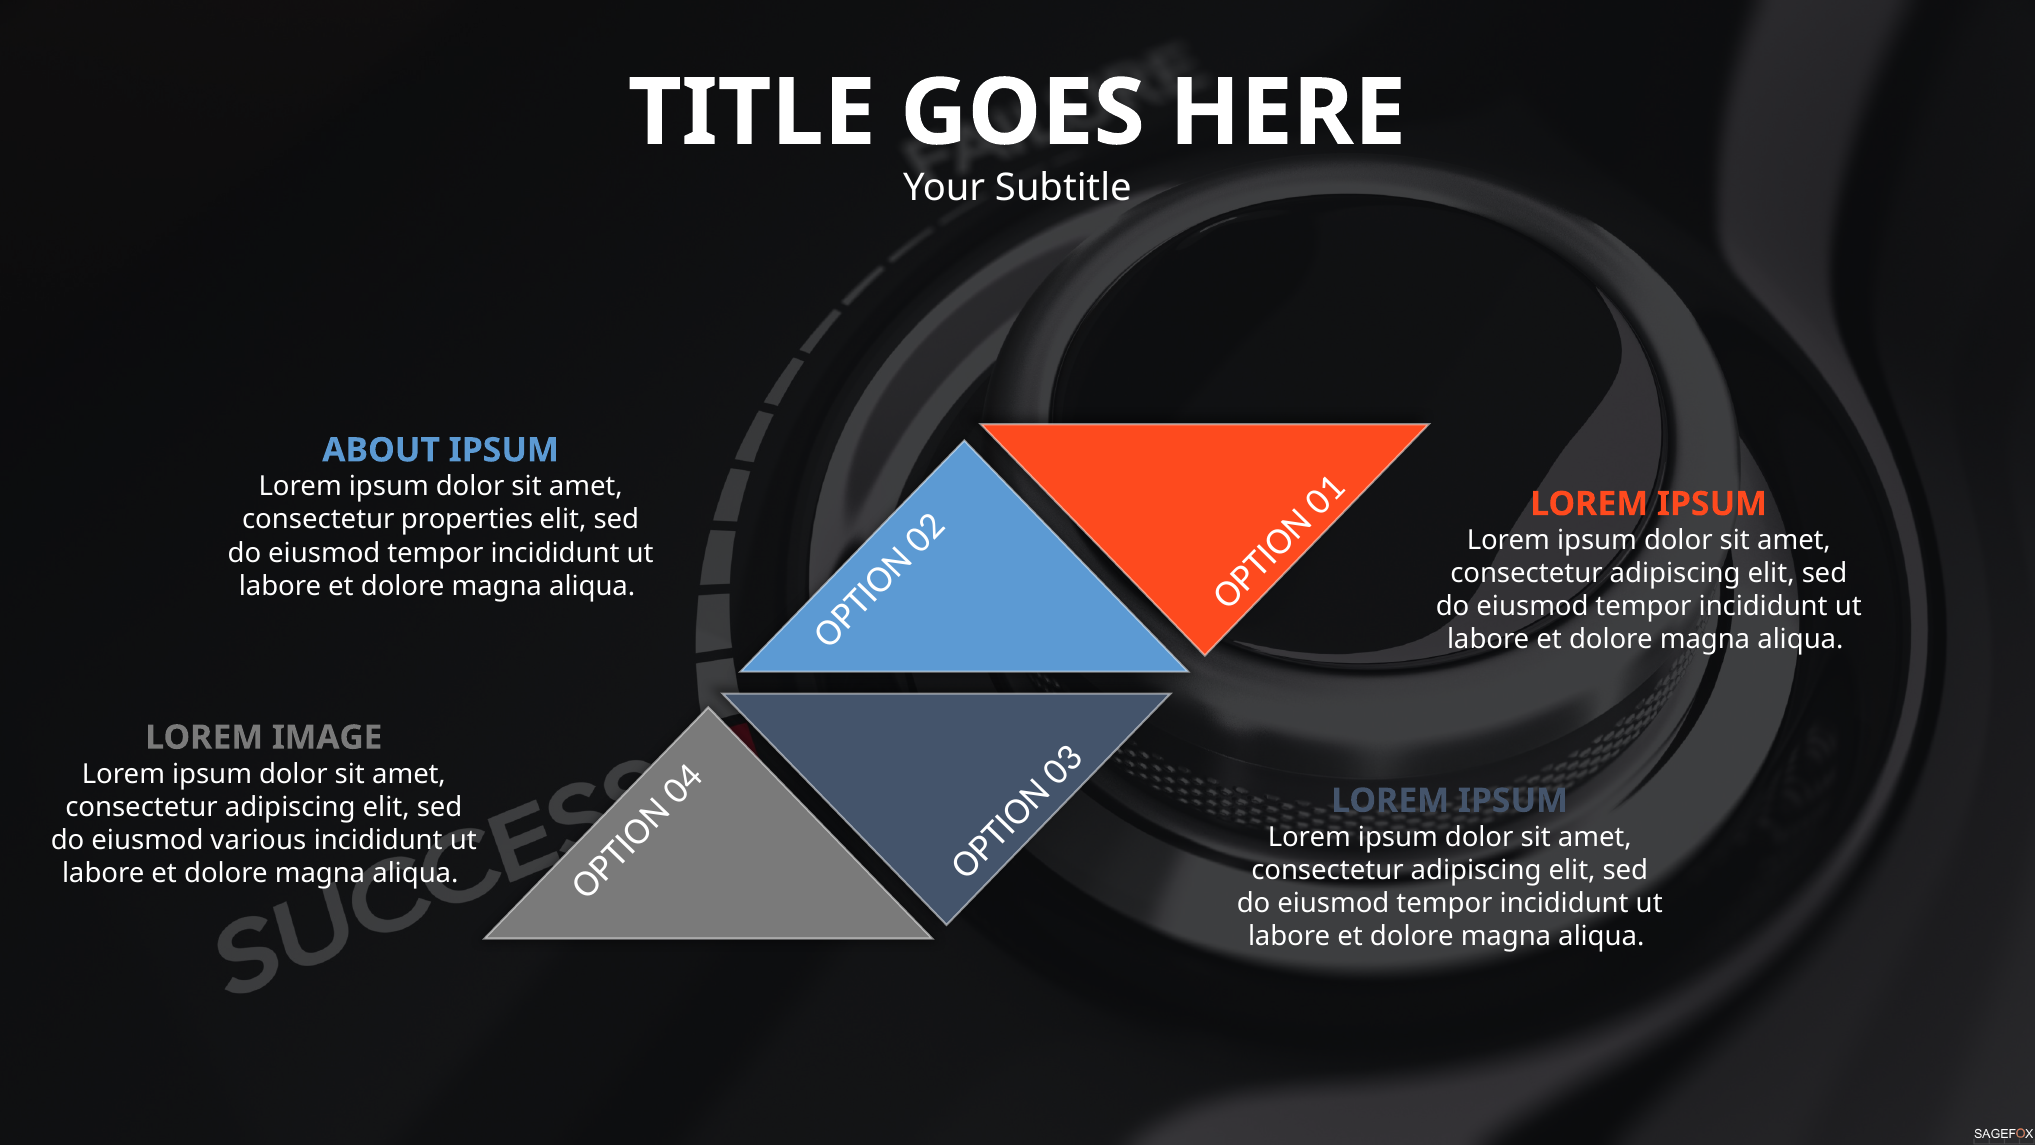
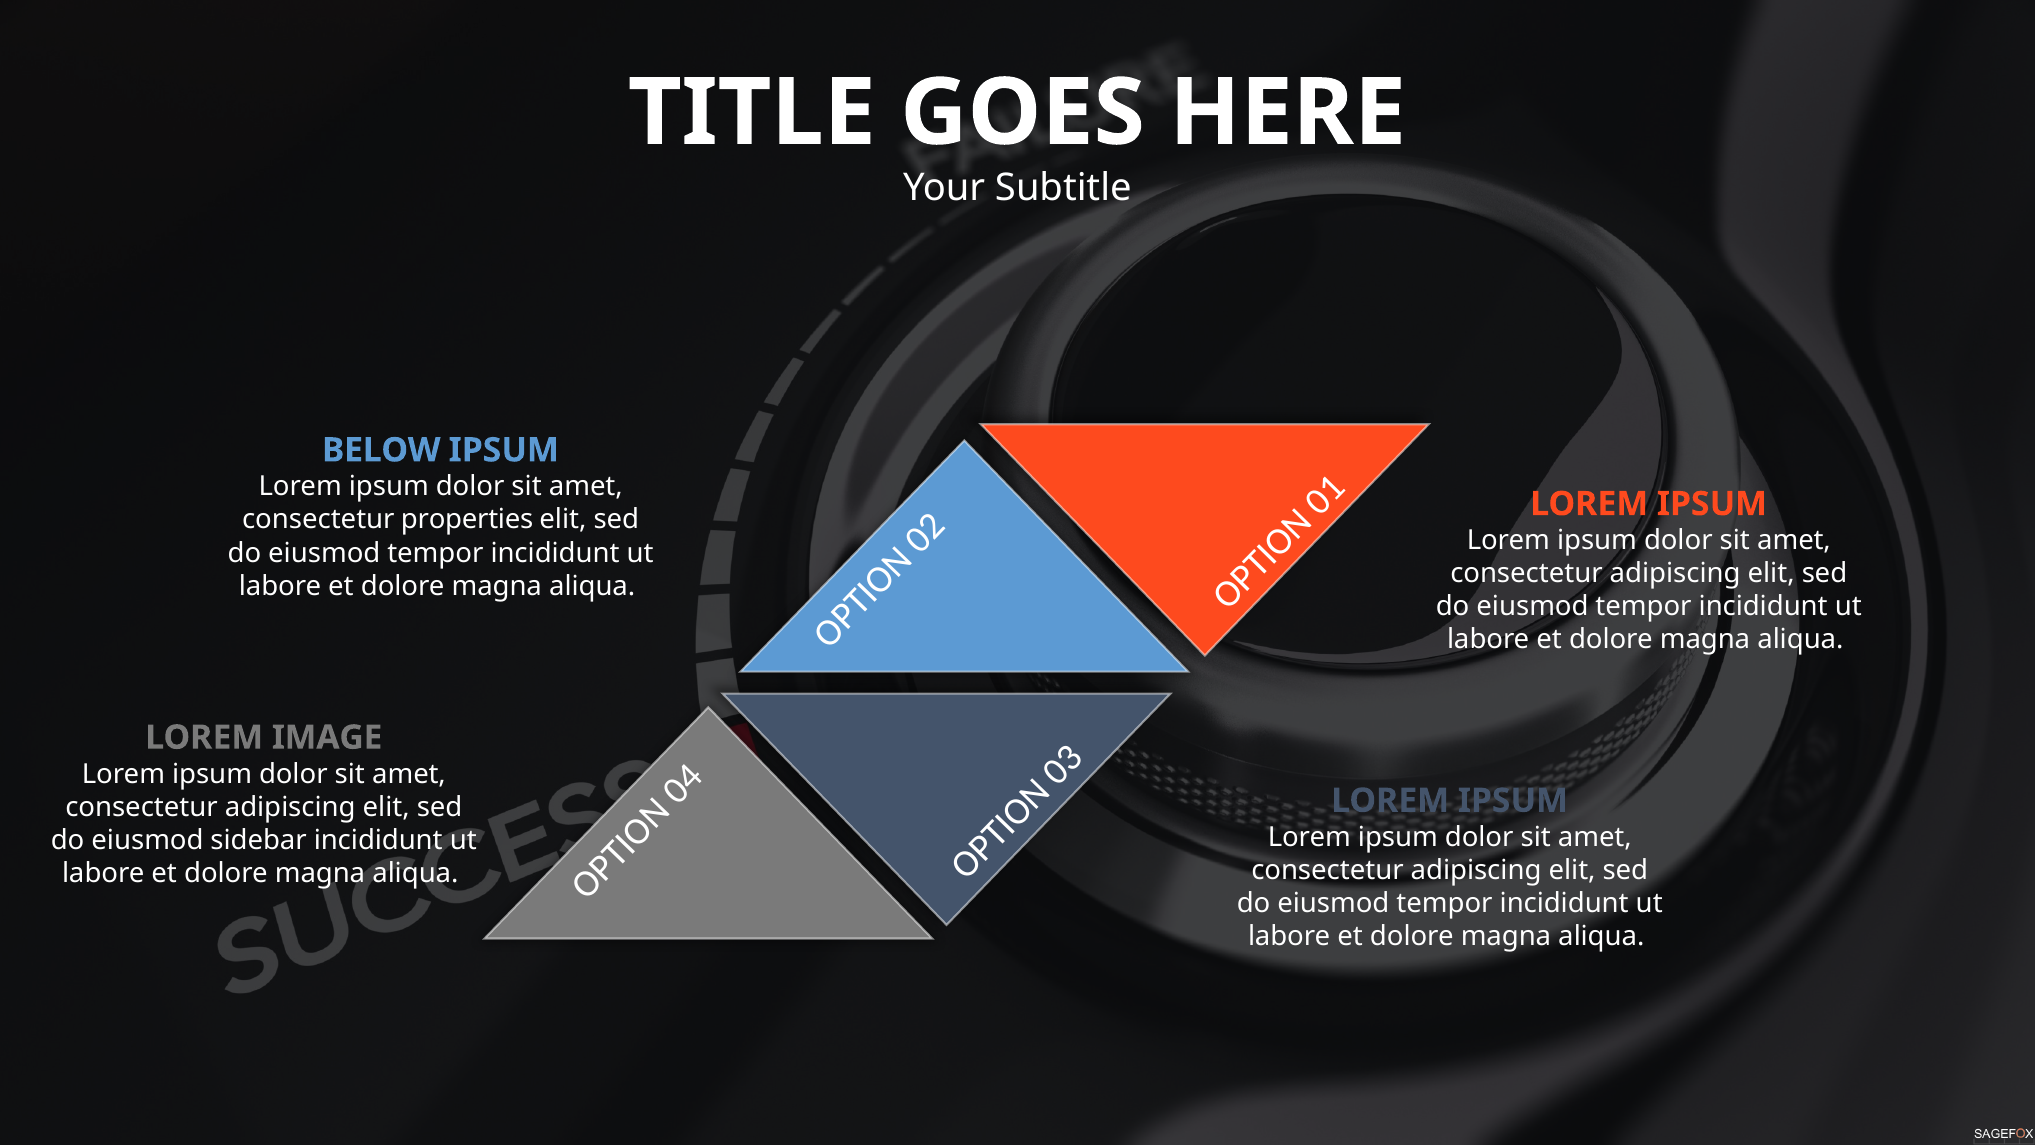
ABOUT: ABOUT -> BELOW
various: various -> sidebar
